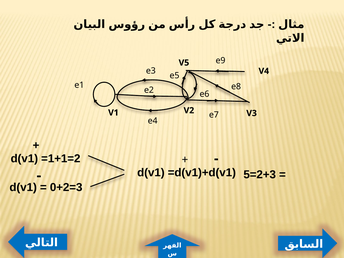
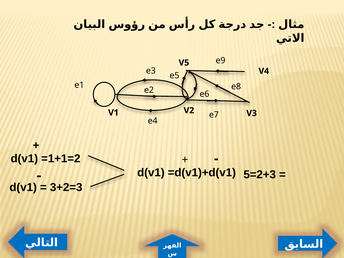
0+2=3: 0+2=3 -> 3+2=3
